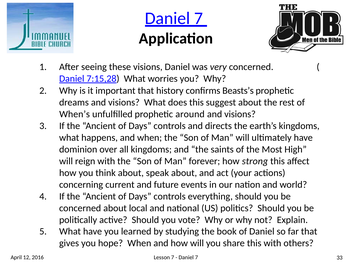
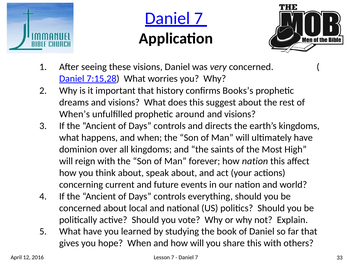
Beasts’s: Beasts’s -> Books’s
how strong: strong -> nation
